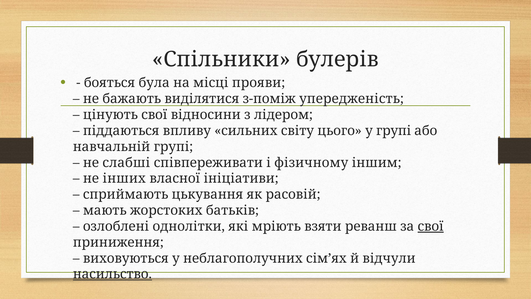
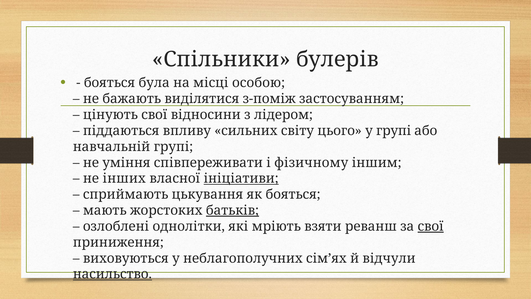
прояви: прояви -> особою
упередженість: упередженість -> застосуванням
слабші: слабші -> уміння
ініціативи underline: none -> present
як расовій: расовій -> бояться
батьків underline: none -> present
